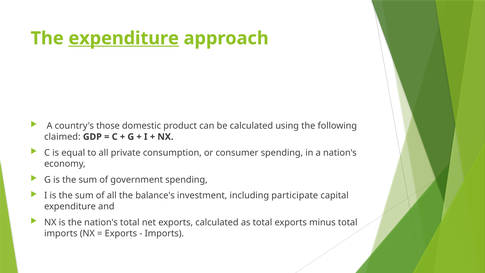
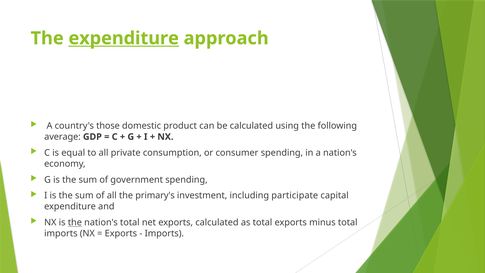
claimed: claimed -> average
balance's: balance's -> primary's
the at (75, 222) underline: none -> present
